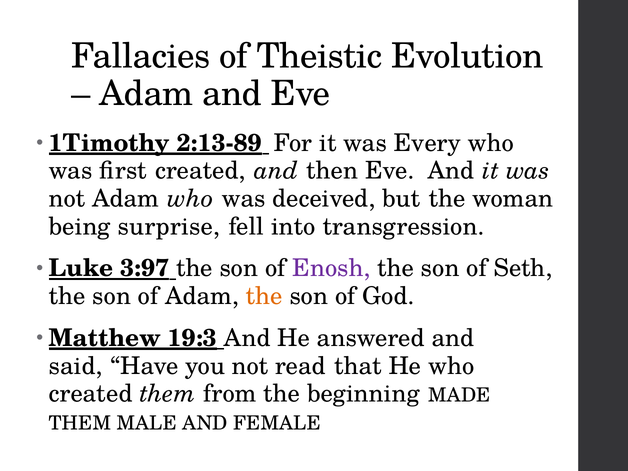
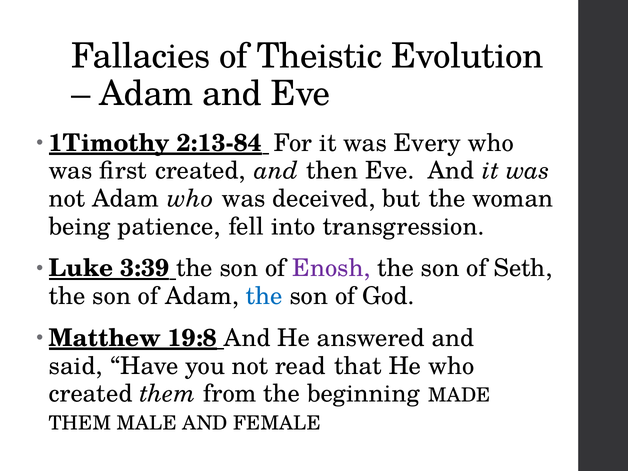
2:13-89: 2:13-89 -> 2:13-84
surprise: surprise -> patience
3:97: 3:97 -> 3:39
the at (264, 296) colour: orange -> blue
19:3: 19:3 -> 19:8
